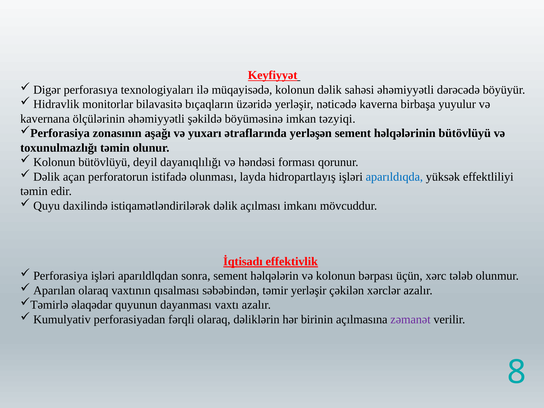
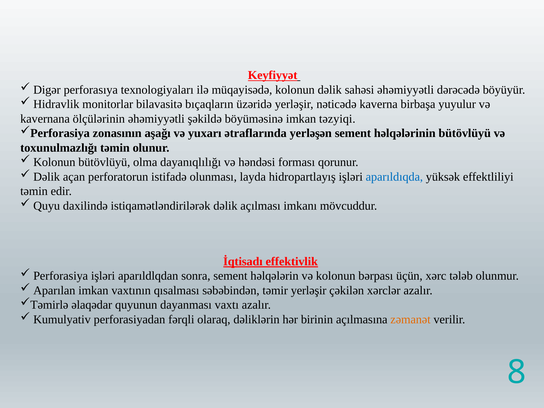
deyil: deyil -> olma
Aparılan olaraq: olaraq -> imkan
zəmanət colour: purple -> orange
